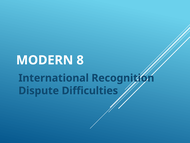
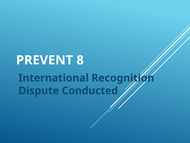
MODERN: MODERN -> PREVENT
Difficulties: Difficulties -> Conducted
